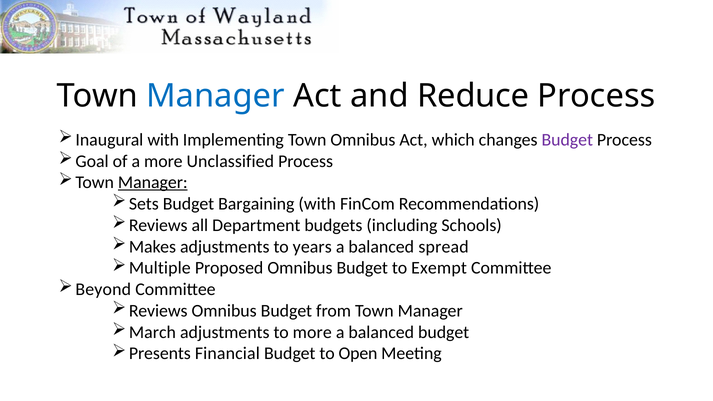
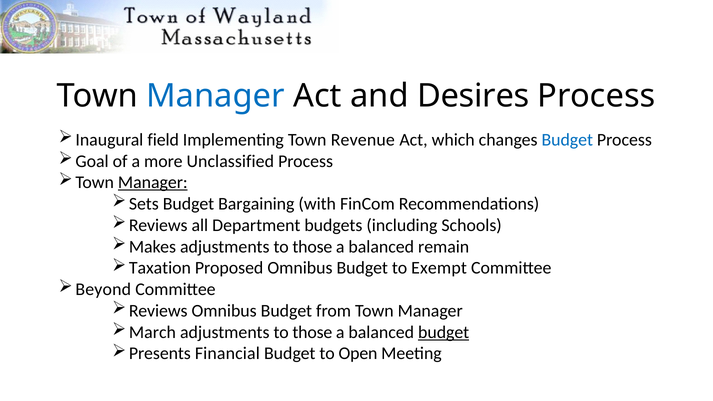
Reduce: Reduce -> Desires
Inaugural with: with -> field
Town Omnibus: Omnibus -> Revenue
Budget at (567, 140) colour: purple -> blue
Makes adjustments to years: years -> those
spread: spread -> remain
Multiple: Multiple -> Taxation
more at (312, 332): more -> those
budget at (444, 332) underline: none -> present
